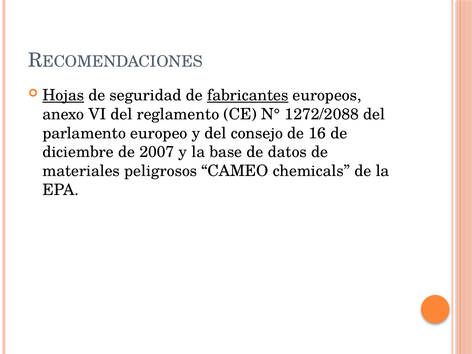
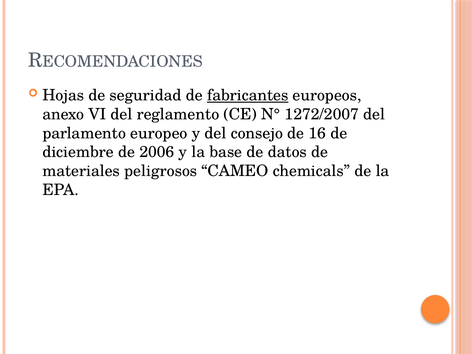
Hojas underline: present -> none
1272/2088: 1272/2088 -> 1272/2007
2007: 2007 -> 2006
